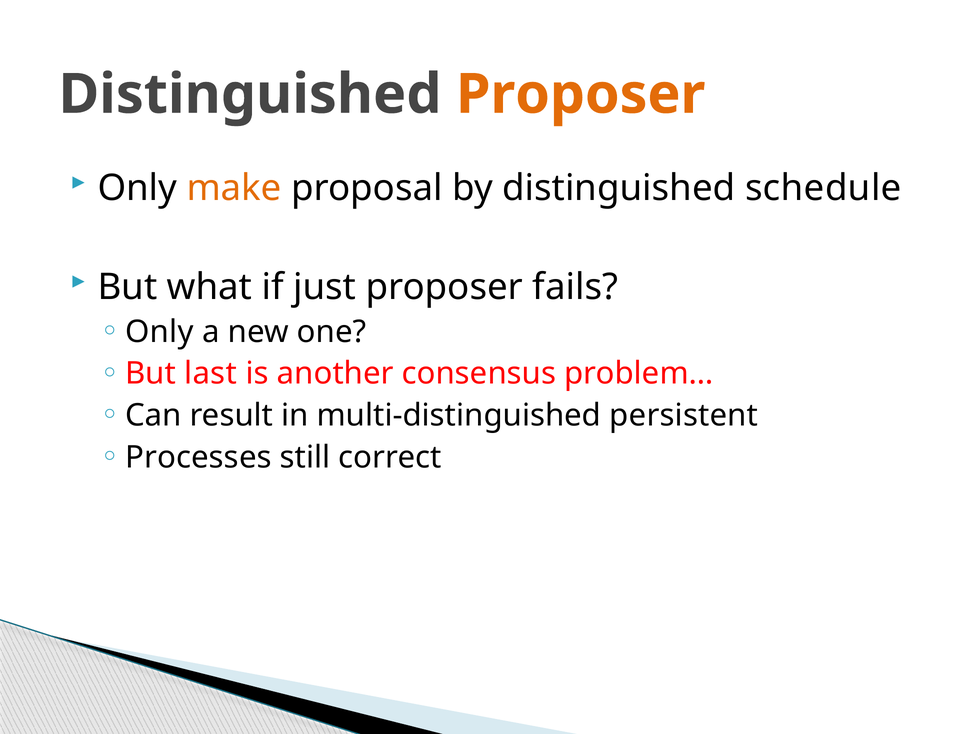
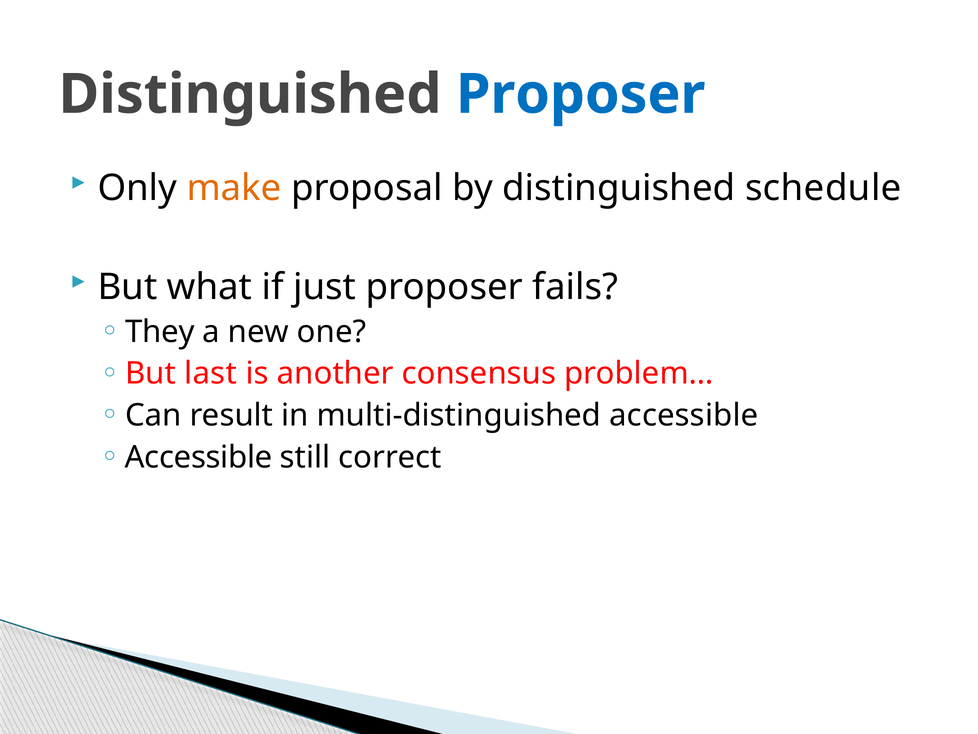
Proposer at (581, 94) colour: orange -> blue
Only at (159, 332): Only -> They
multi-distinguished persistent: persistent -> accessible
Processes at (198, 457): Processes -> Accessible
